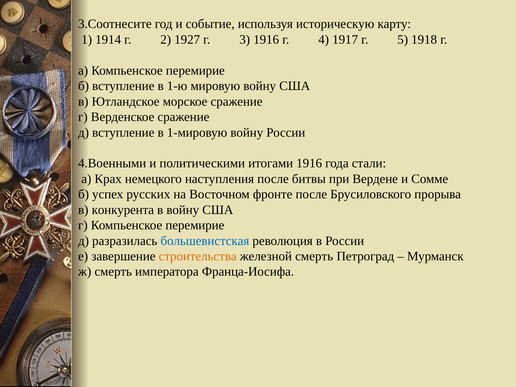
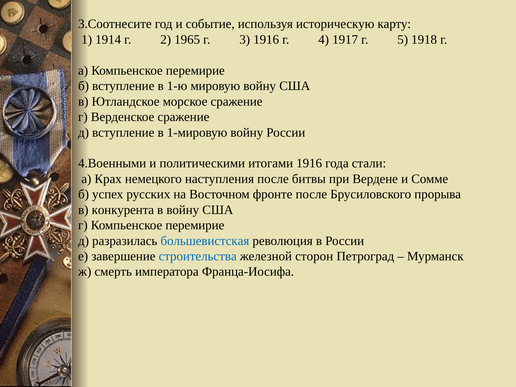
1927: 1927 -> 1965
строительства colour: orange -> blue
железной смерть: смерть -> сторон
